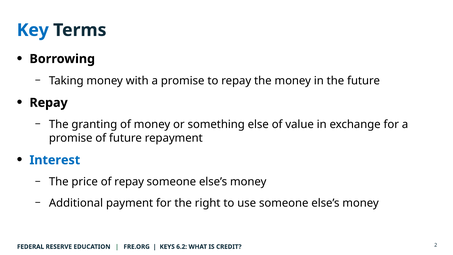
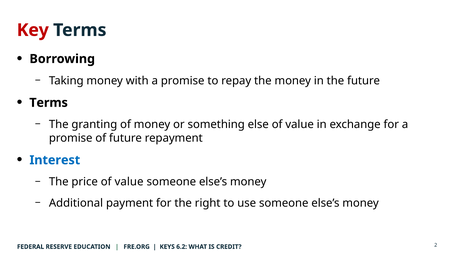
Key colour: blue -> red
Repay at (49, 103): Repay -> Terms
price of repay: repay -> value
